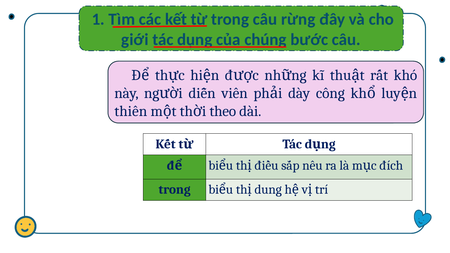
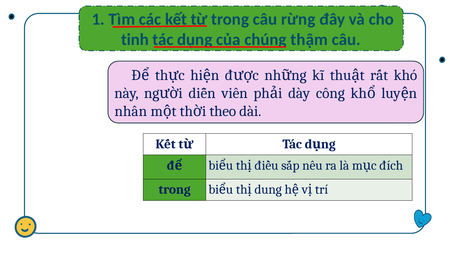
giới: giới -> tinh
bước: bước -> thậm
thiên: thiên -> nhân
